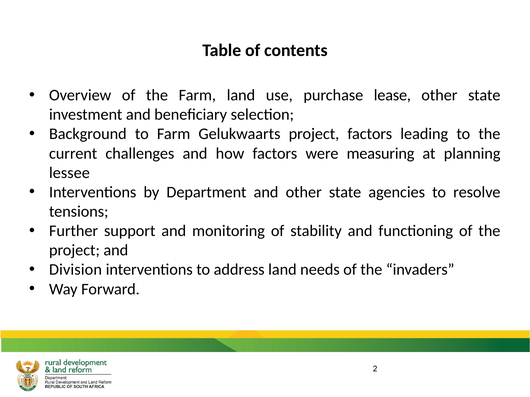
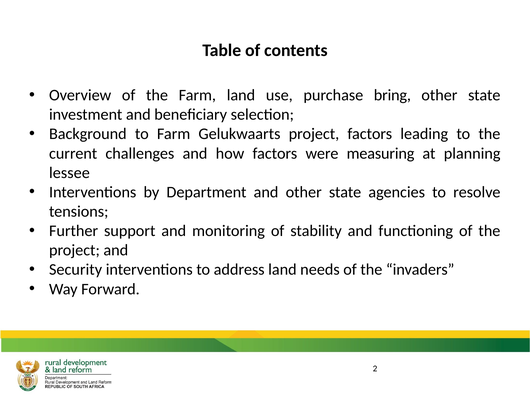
lease: lease -> bring
Division: Division -> Security
